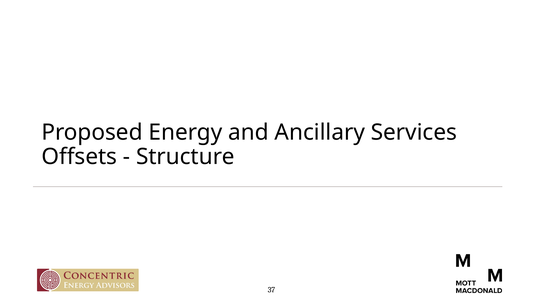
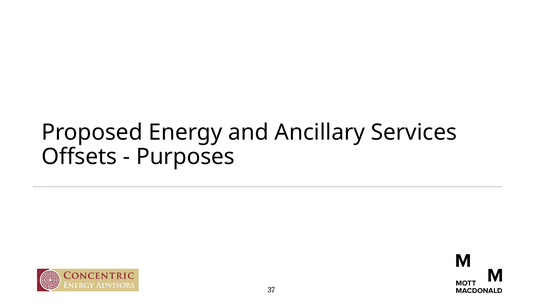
Structure: Structure -> Purposes
